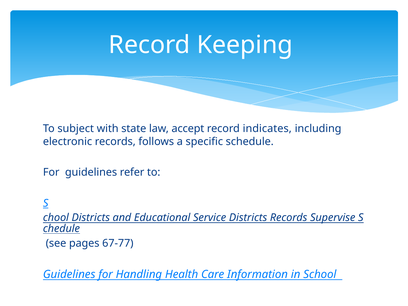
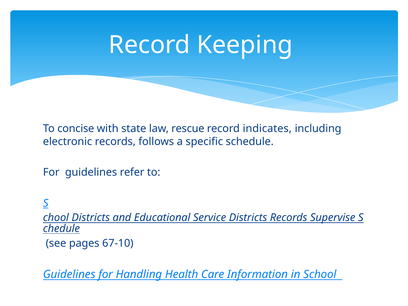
subject: subject -> concise
accept: accept -> rescue
67-77: 67-77 -> 67-10
